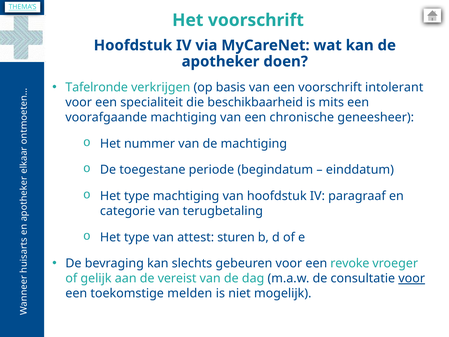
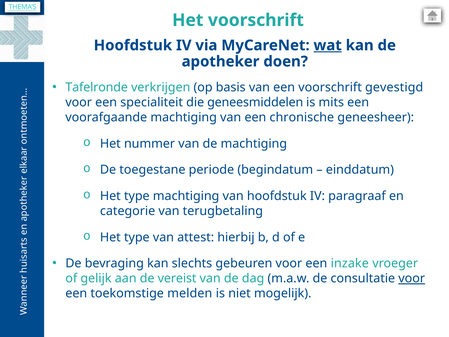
wat underline: none -> present
intolerant: intolerant -> gevestigd
beschikbaarheid: beschikbaarheid -> geneesmiddelen
sturen: sturen -> hierbij
revoke: revoke -> inzake
